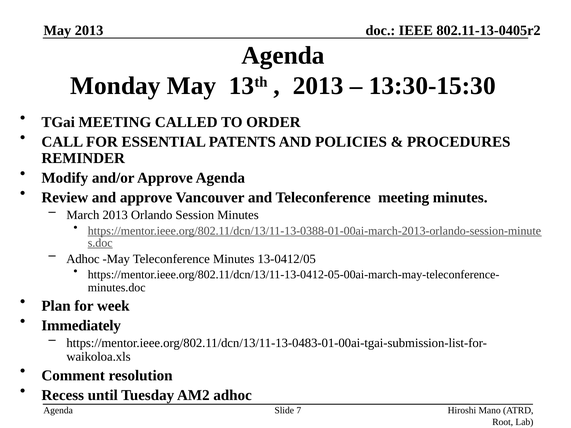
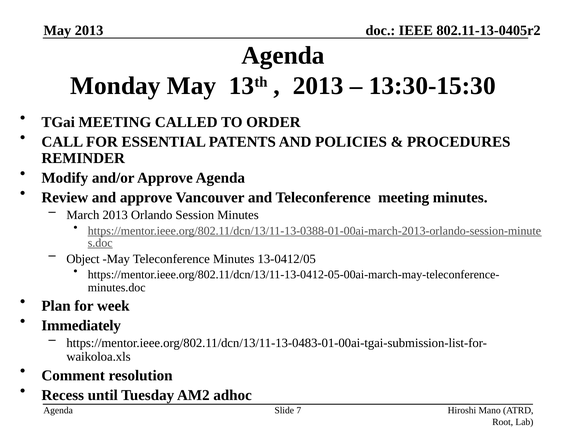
Adhoc at (83, 259): Adhoc -> Object
